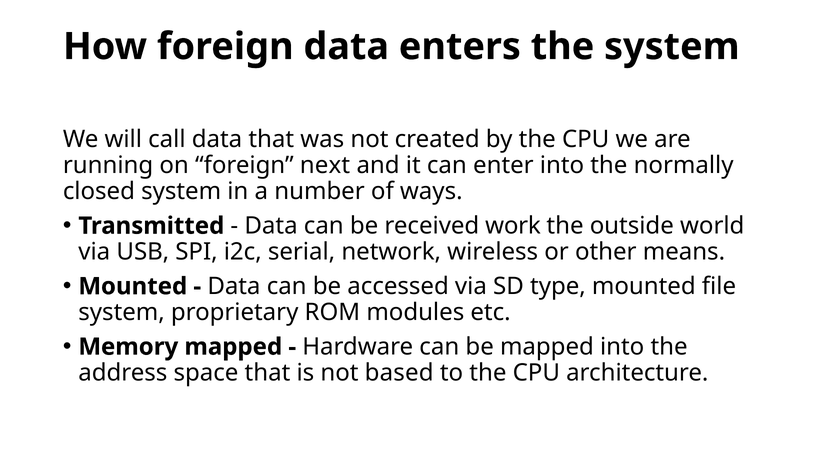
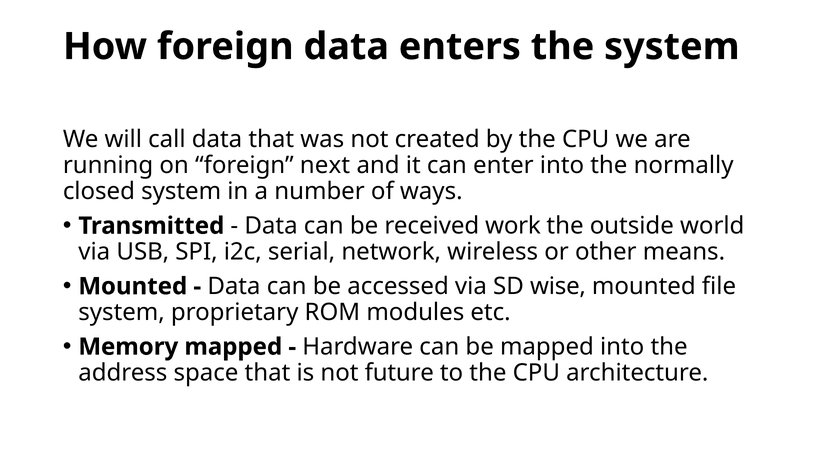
type: type -> wise
based: based -> future
